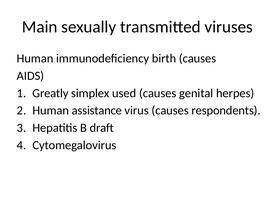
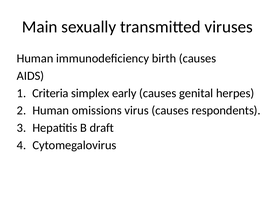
Greatly: Greatly -> Criteria
used: used -> early
assistance: assistance -> omissions
